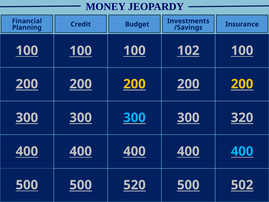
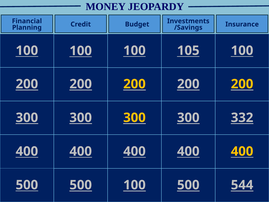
102: 102 -> 105
300 at (134, 118) colour: light blue -> yellow
320: 320 -> 332
400 at (242, 151) colour: light blue -> yellow
520 at (134, 185): 520 -> 100
502: 502 -> 544
